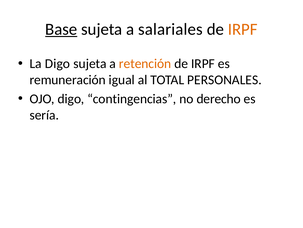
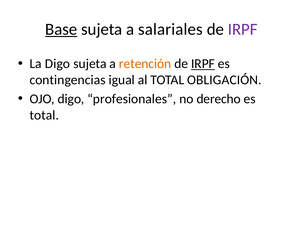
IRPF at (243, 29) colour: orange -> purple
IRPF at (203, 64) underline: none -> present
remuneración: remuneración -> contingencias
PERSONALES: PERSONALES -> OBLIGACIÓN
contingencias: contingencias -> profesionales
sería at (44, 115): sería -> total
